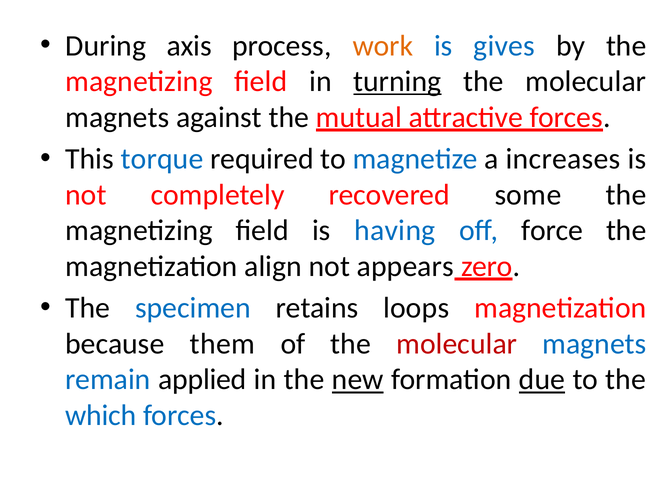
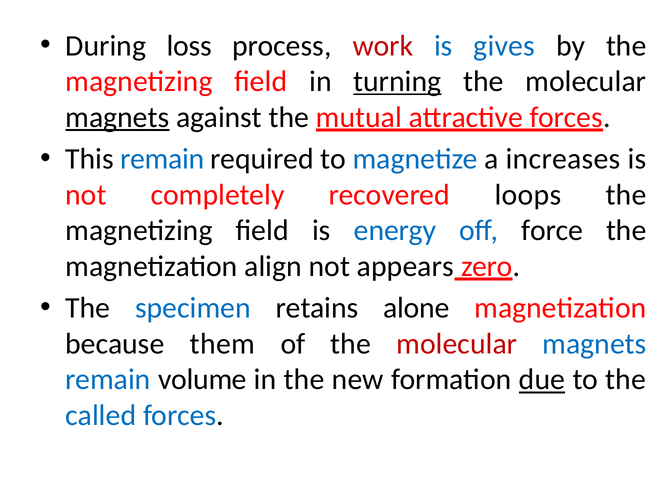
axis: axis -> loss
work colour: orange -> red
magnets at (117, 117) underline: none -> present
This torque: torque -> remain
some: some -> loops
having: having -> energy
loops: loops -> alone
applied: applied -> volume
new underline: present -> none
which: which -> called
